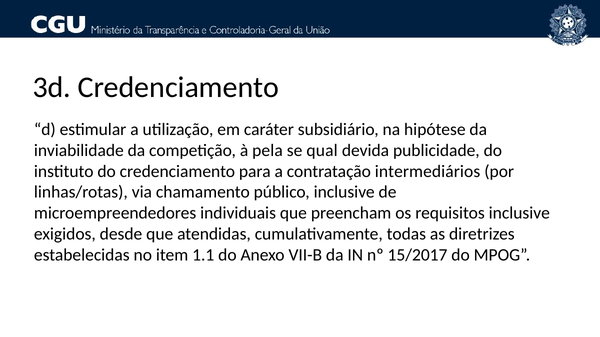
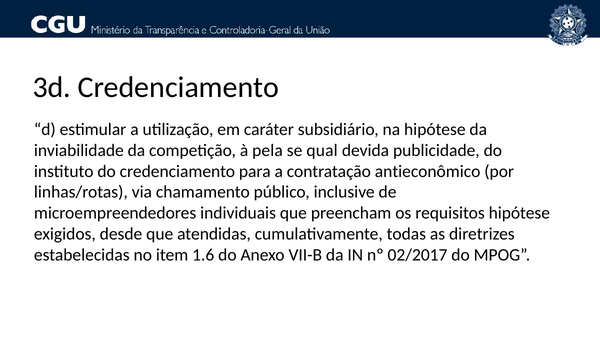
intermediários: intermediários -> antieconômico
requisitos inclusive: inclusive -> hipótese
1.1: 1.1 -> 1.6
15/2017: 15/2017 -> 02/2017
